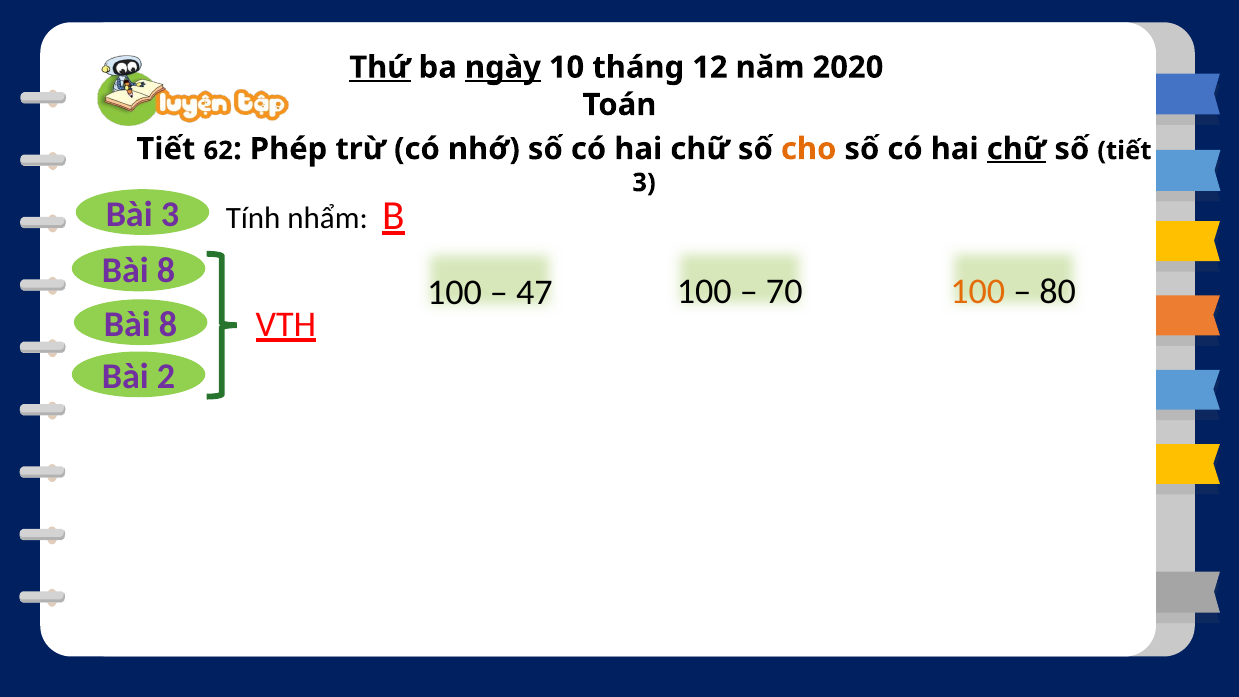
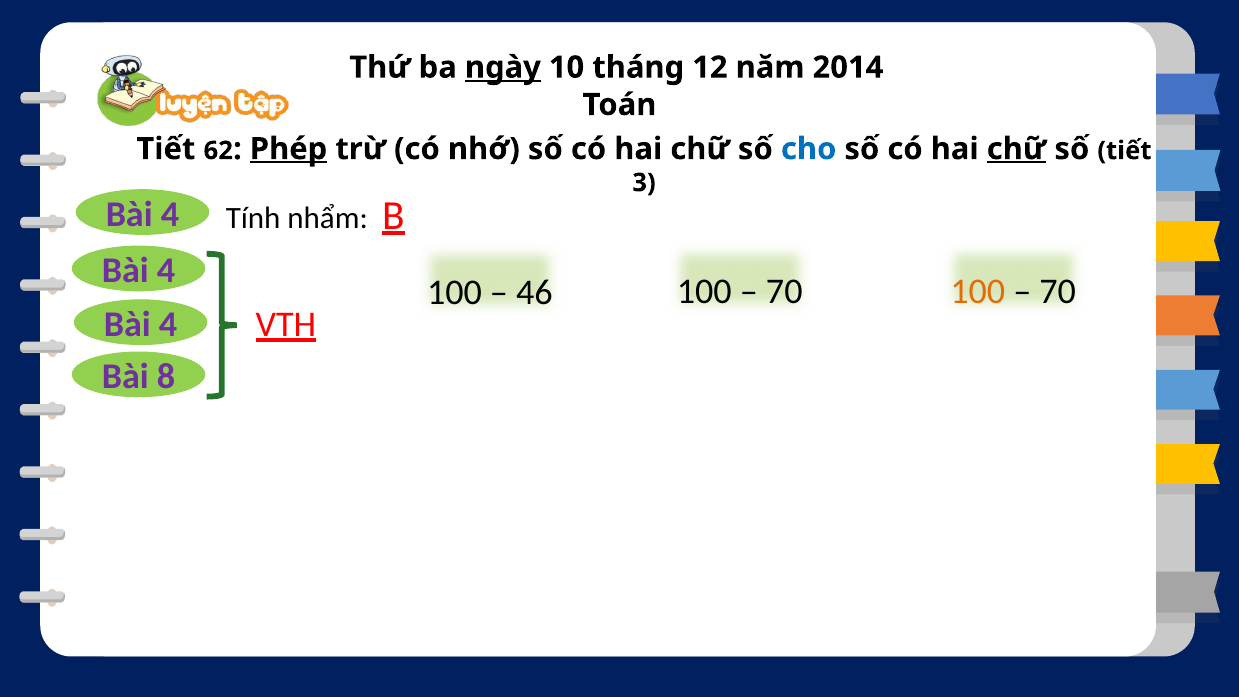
Thứ underline: present -> none
2020: 2020 -> 2014
Phép underline: none -> present
cho colour: orange -> blue
3 at (170, 215): 3 -> 4
8 at (166, 271): 8 -> 4
80 at (1058, 292): 80 -> 70
47: 47 -> 46
8 at (168, 325): 8 -> 4
2: 2 -> 8
